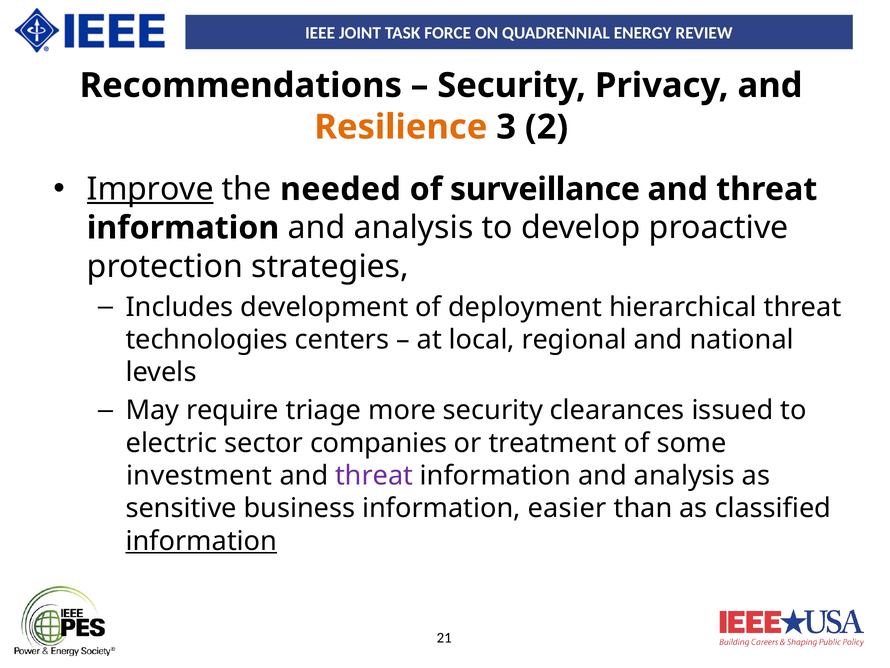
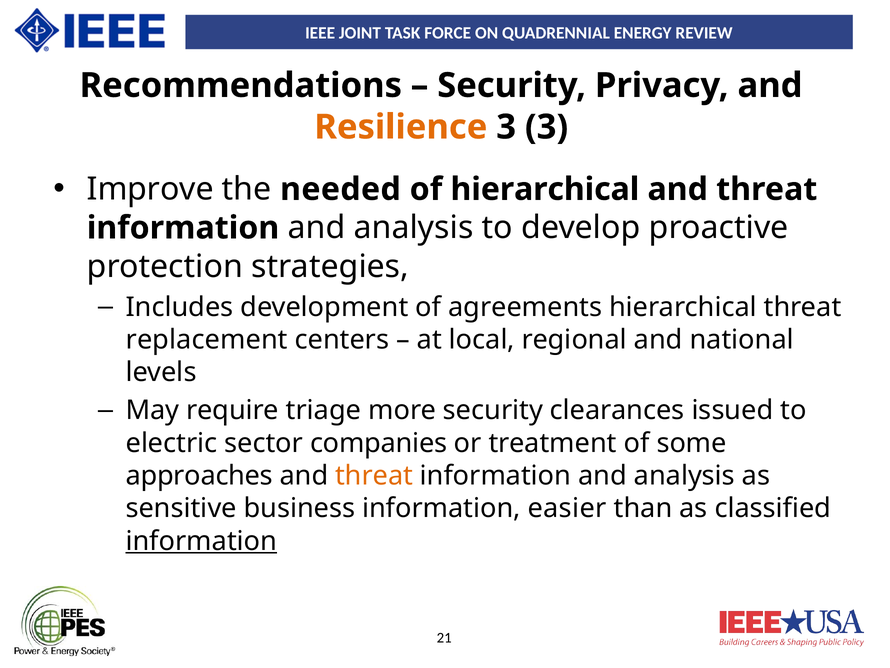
3 2: 2 -> 3
Improve underline: present -> none
of surveillance: surveillance -> hierarchical
deployment: deployment -> agreements
technologies: technologies -> replacement
investment: investment -> approaches
threat at (374, 475) colour: purple -> orange
